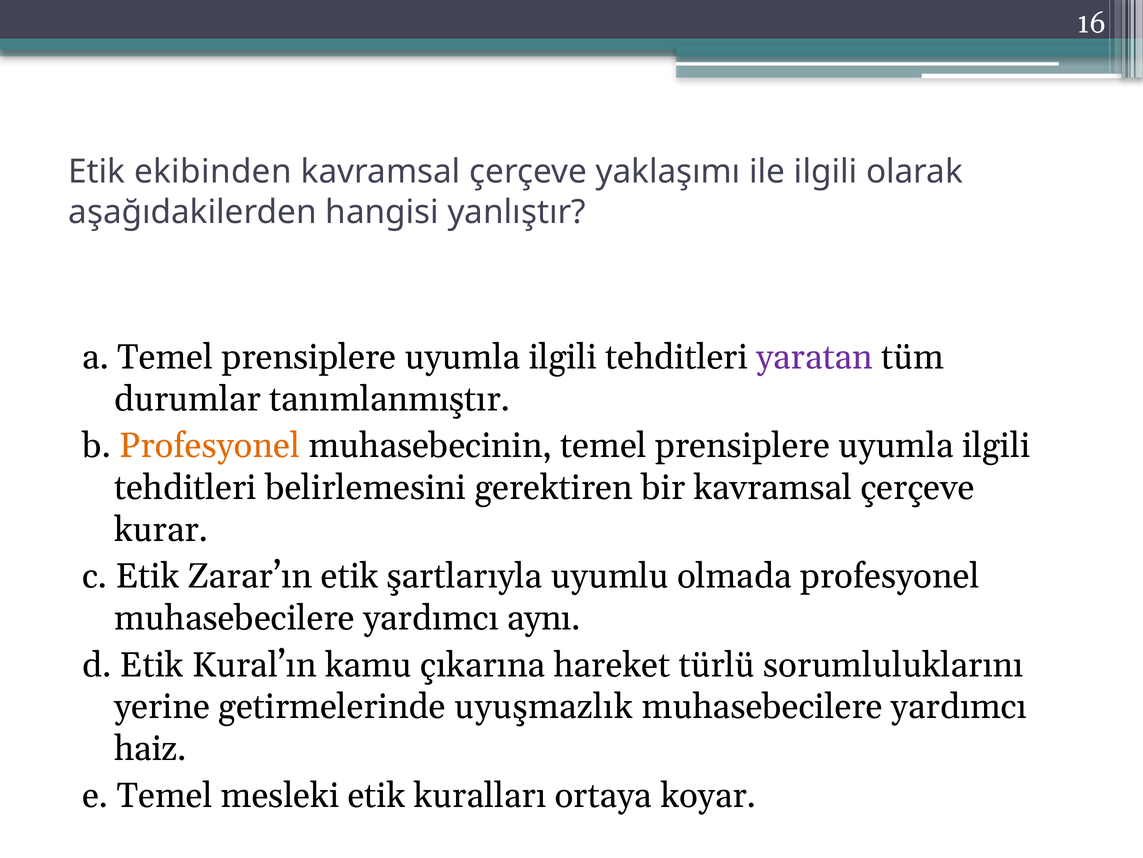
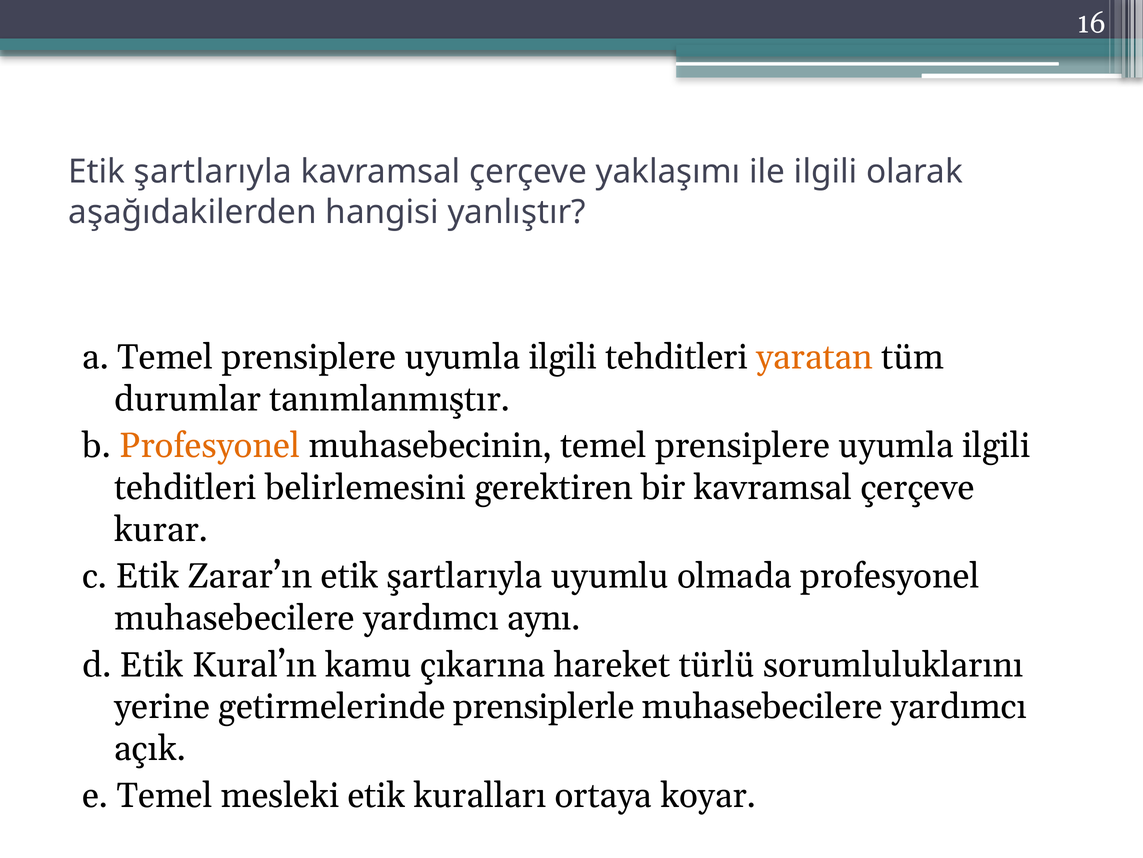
ekibinden at (213, 172): ekibinden -> şartlarıyla
yaratan colour: purple -> orange
uyuşmazlık: uyuşmazlık -> prensiplerle
haiz: haiz -> açık
